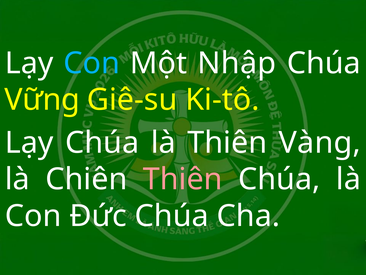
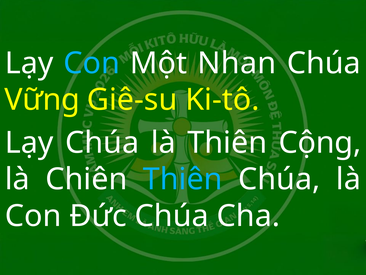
Nhập: Nhập -> Nhan
Vàng: Vàng -> Cộng
Thiên at (183, 179) colour: pink -> light blue
